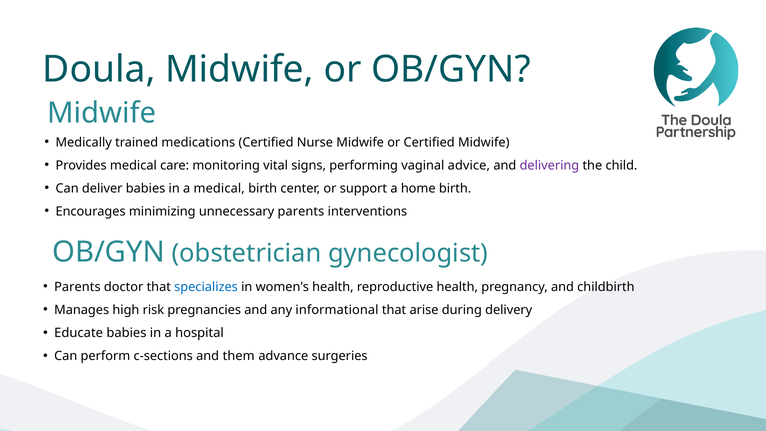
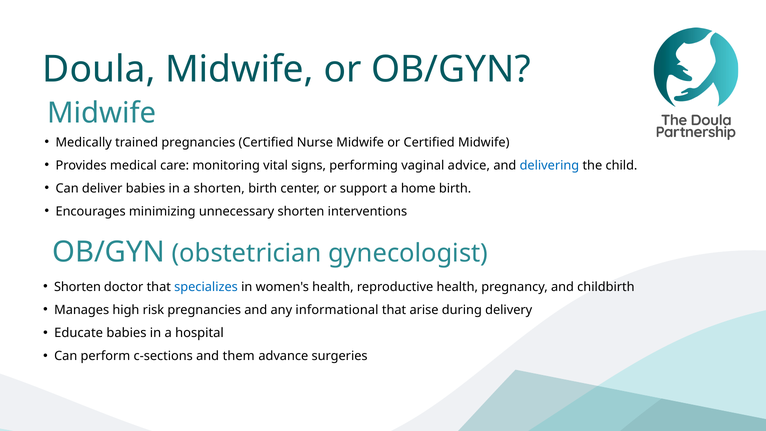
trained medications: medications -> pregnancies
delivering colour: purple -> blue
a medical: medical -> shorten
unnecessary parents: parents -> shorten
Parents at (77, 287): Parents -> Shorten
